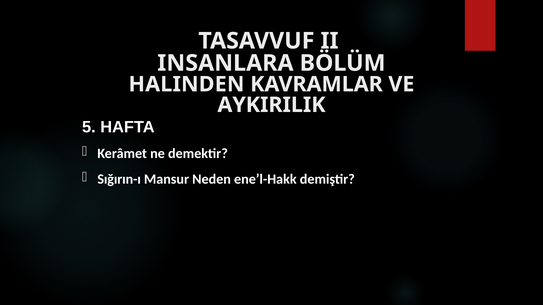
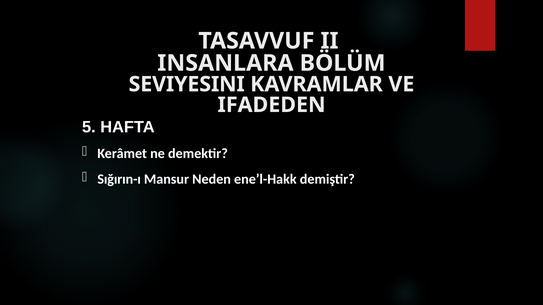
HALINDEN: HALINDEN -> SEVIYESINI
AYKIRILIK: AYKIRILIK -> IFADEDEN
